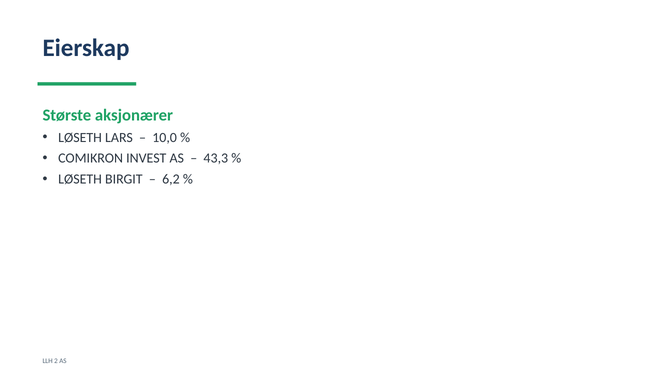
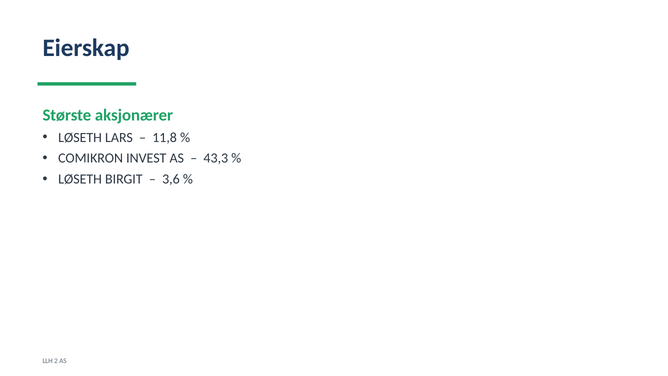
10,0: 10,0 -> 11,8
6,2: 6,2 -> 3,6
